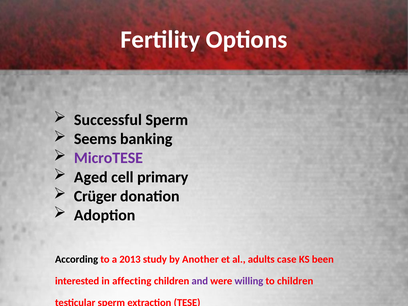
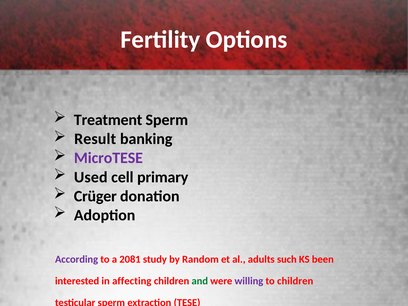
Successful: Successful -> Treatment
Seems: Seems -> Result
Aged: Aged -> Used
According colour: black -> purple
2013: 2013 -> 2081
Another: Another -> Random
case: case -> such
and colour: purple -> green
